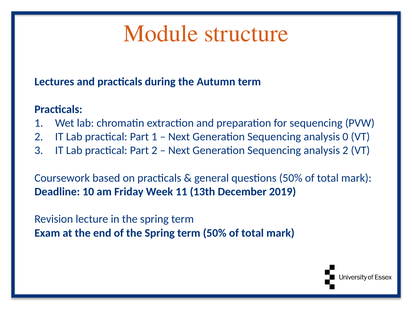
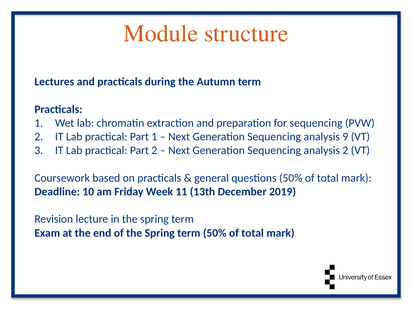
0: 0 -> 9
